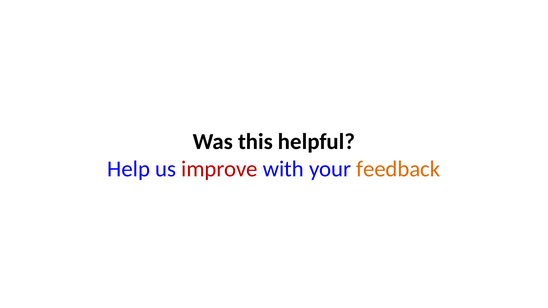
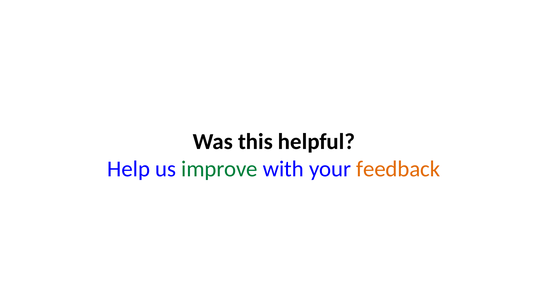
improve colour: red -> green
